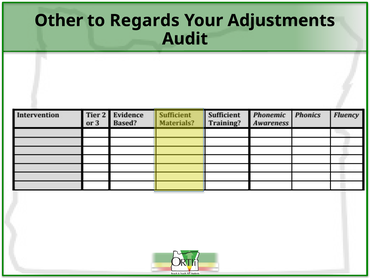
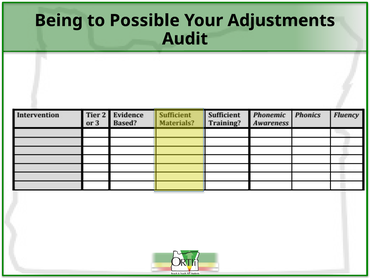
Other: Other -> Being
Regards: Regards -> Possible
